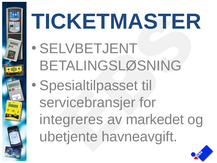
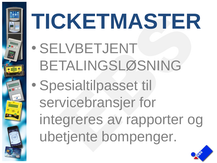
markedet: markedet -> rapporter
havneavgift: havneavgift -> bompenger
